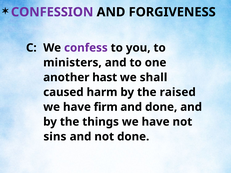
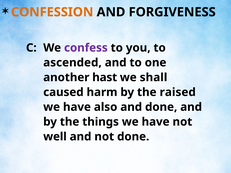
CONFESSION colour: purple -> orange
ministers: ministers -> ascended
firm: firm -> also
sins: sins -> well
